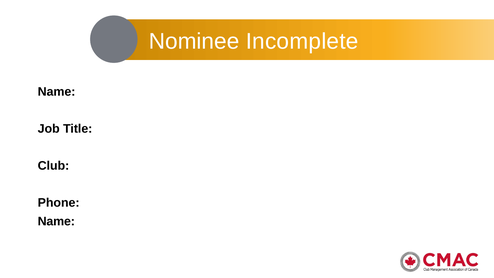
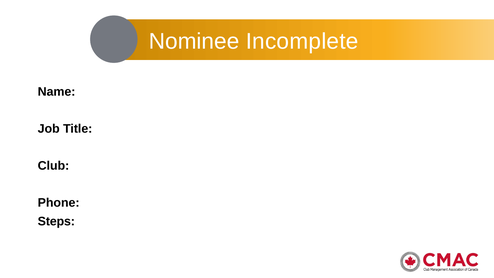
Name at (56, 221): Name -> Steps
